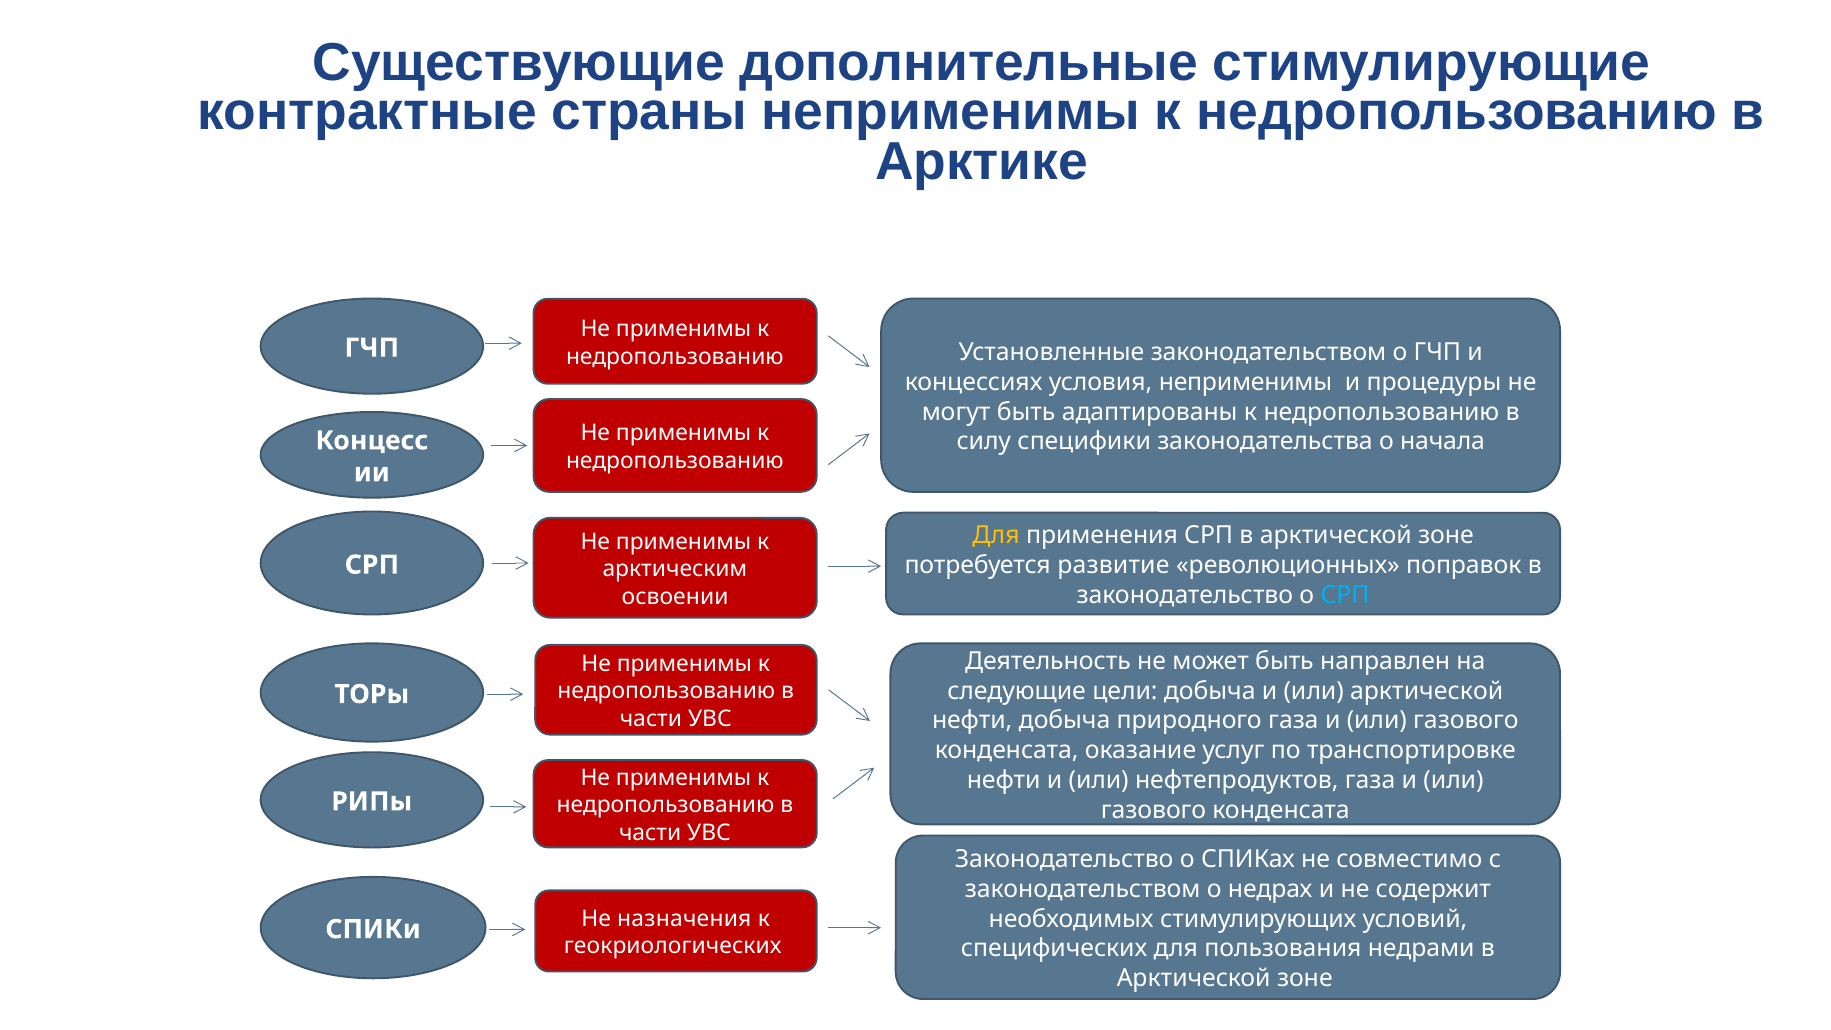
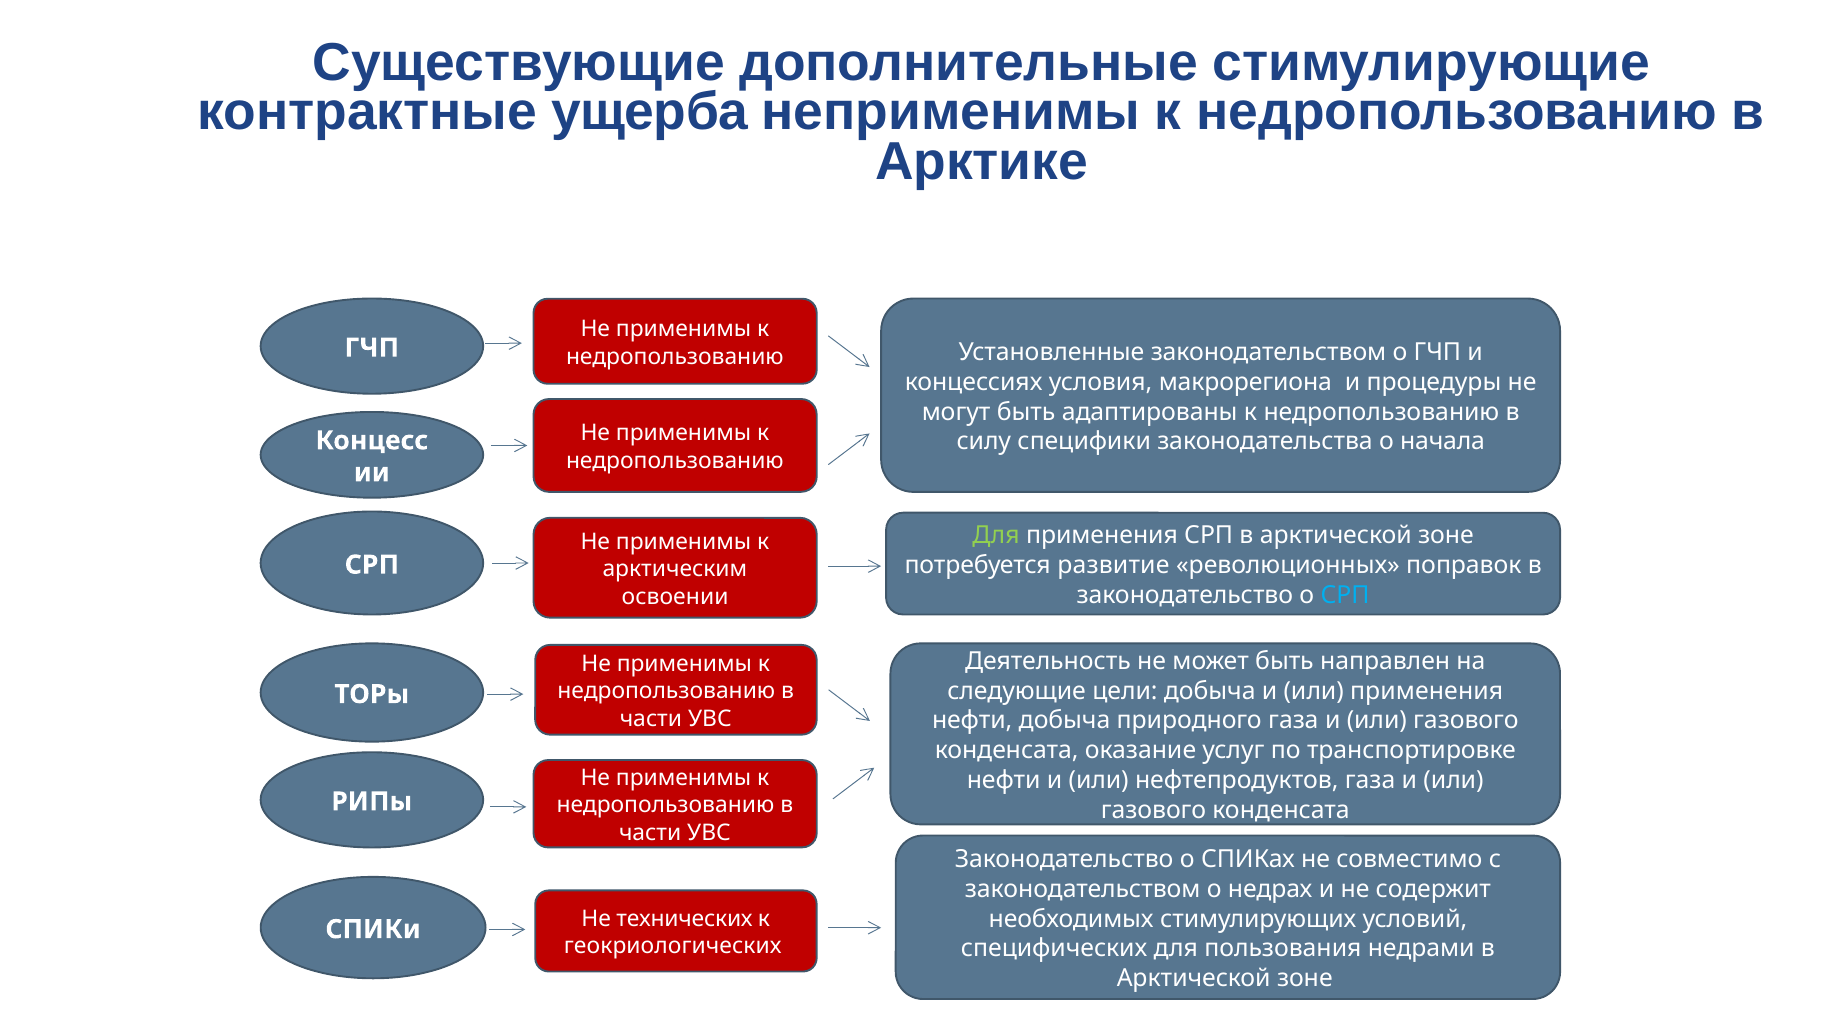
страны: страны -> ущерба
условия неприменимы: неприменимы -> макрорегиона
Для at (996, 535) colour: yellow -> light green
или арктической: арктической -> применения
назначения: назначения -> технических
